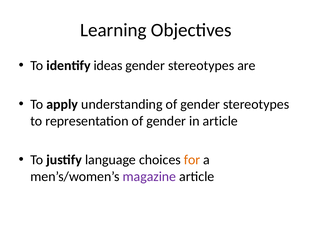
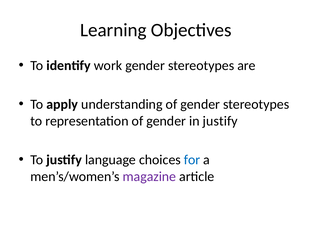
ideas: ideas -> work
in article: article -> justify
for colour: orange -> blue
